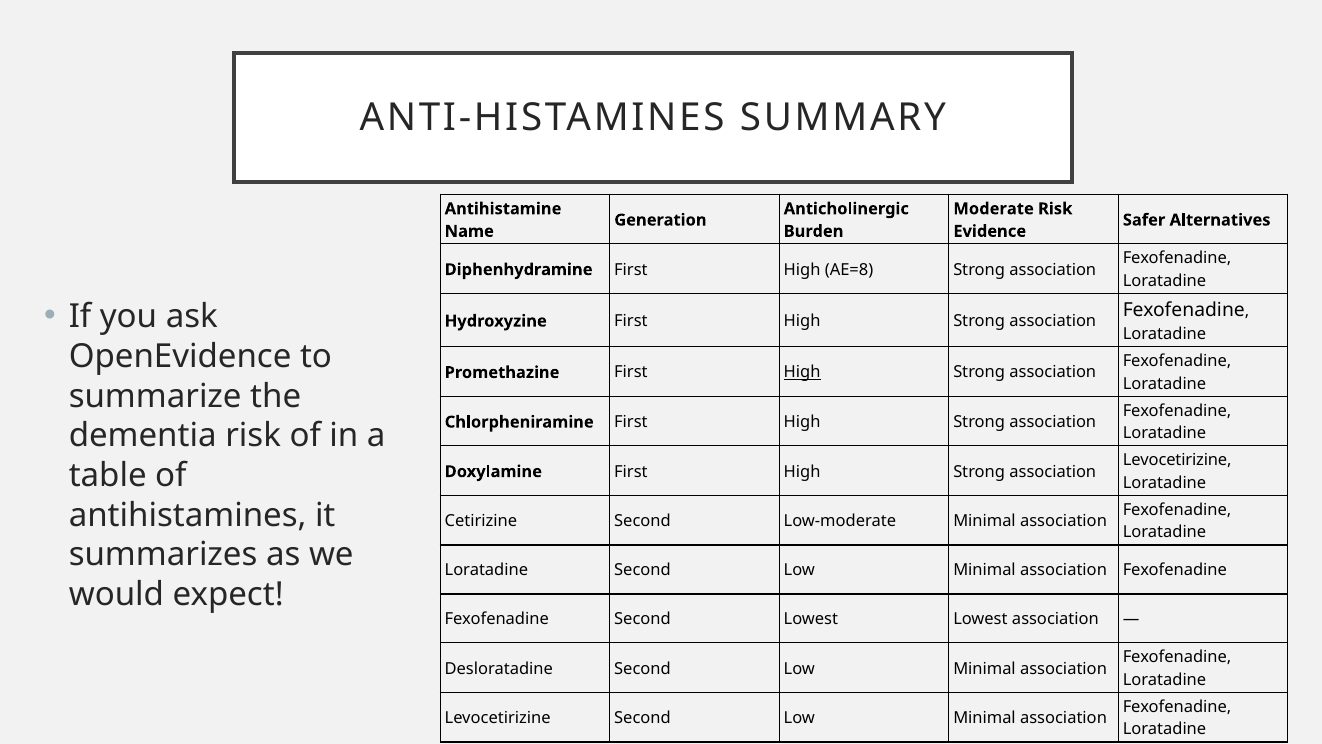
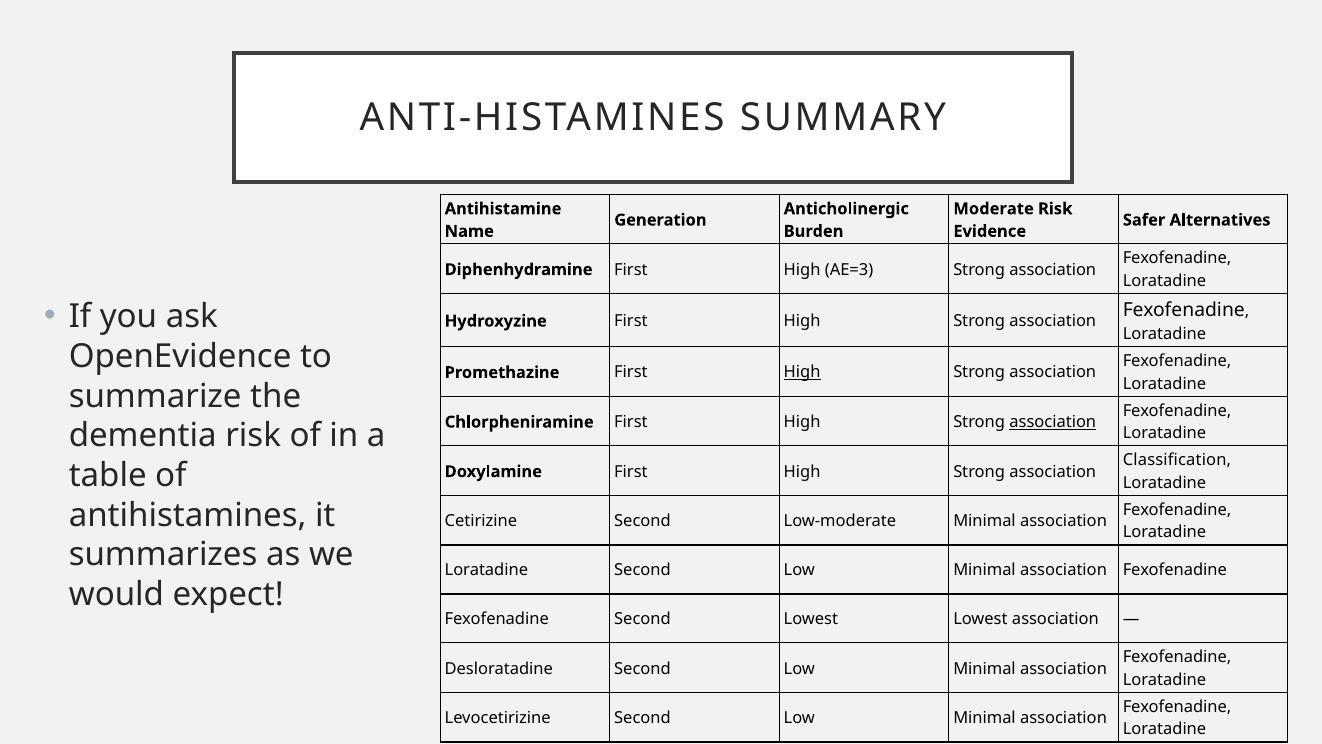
AE=8: AE=8 -> AE=3
association at (1053, 422) underline: none -> present
Levocetirizine at (1177, 460): Levocetirizine -> Classification
